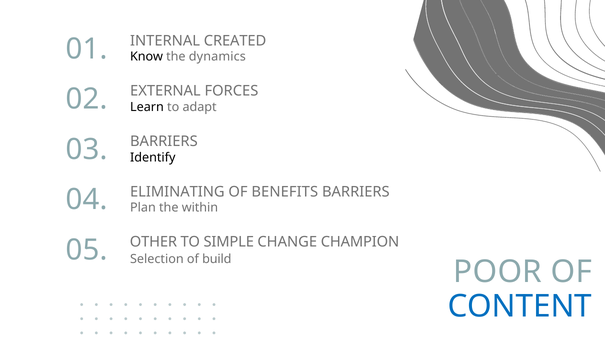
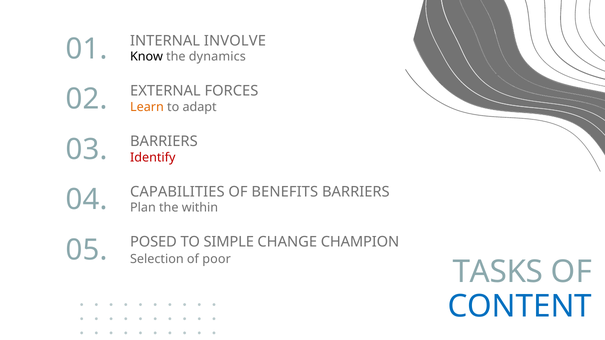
CREATED: CREATED -> INVOLVE
Learn colour: black -> orange
Identify colour: black -> red
ELIMINATING: ELIMINATING -> CAPABILITIES
OTHER: OTHER -> POSED
build: build -> poor
POOR: POOR -> TASKS
